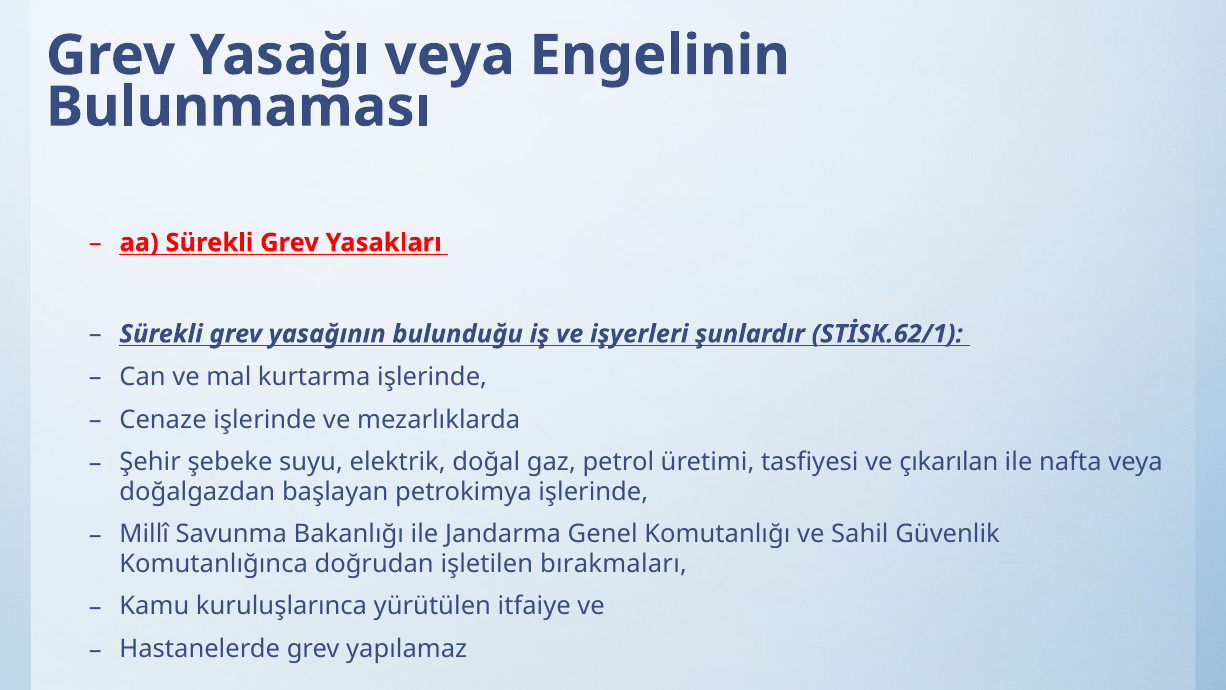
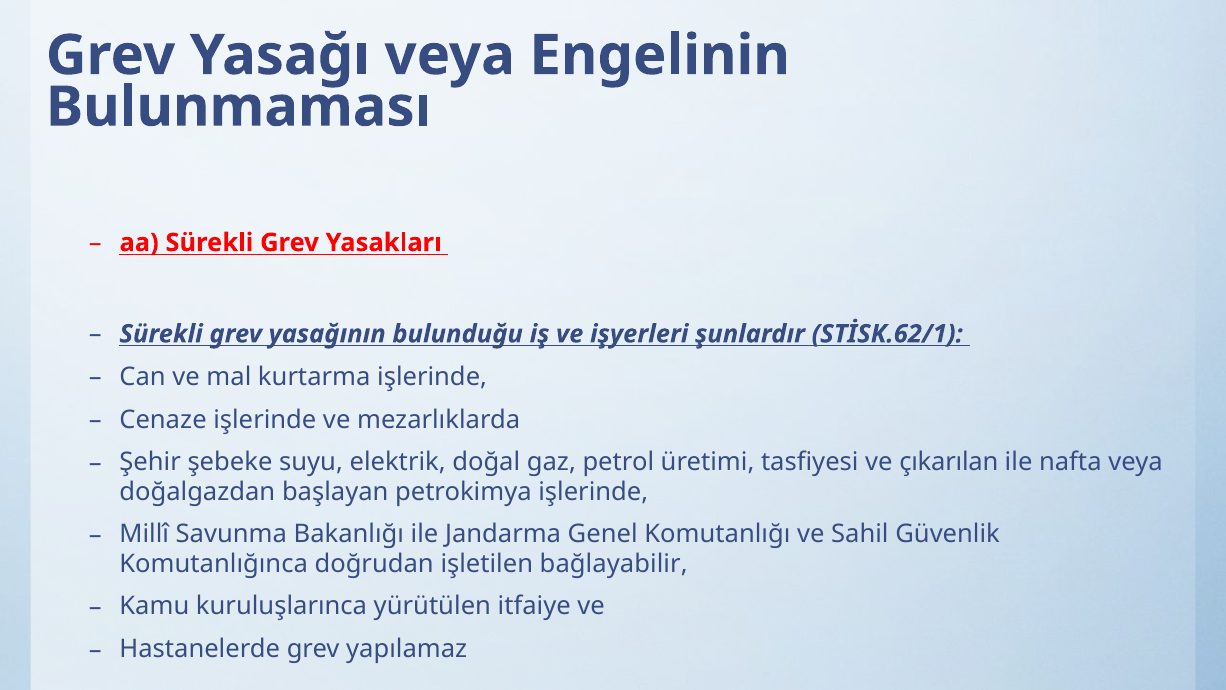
bırakmaları: bırakmaları -> bağlayabilir
